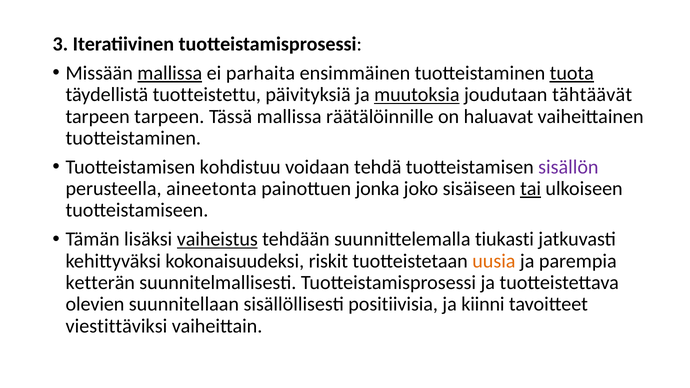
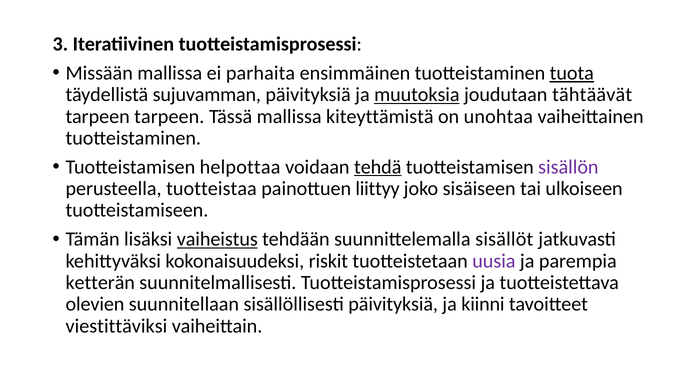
mallissa at (170, 73) underline: present -> none
tuotteistettu: tuotteistettu -> sujuvamman
räätälöinnille: räätälöinnille -> kiteyttämistä
haluavat: haluavat -> unohtaa
kohdistuu: kohdistuu -> helpottaa
tehdä underline: none -> present
aineetonta: aineetonta -> tuotteistaa
jonka: jonka -> liittyy
tai underline: present -> none
tiukasti: tiukasti -> sisällöt
uusia colour: orange -> purple
sisällöllisesti positiivisia: positiivisia -> päivityksiä
